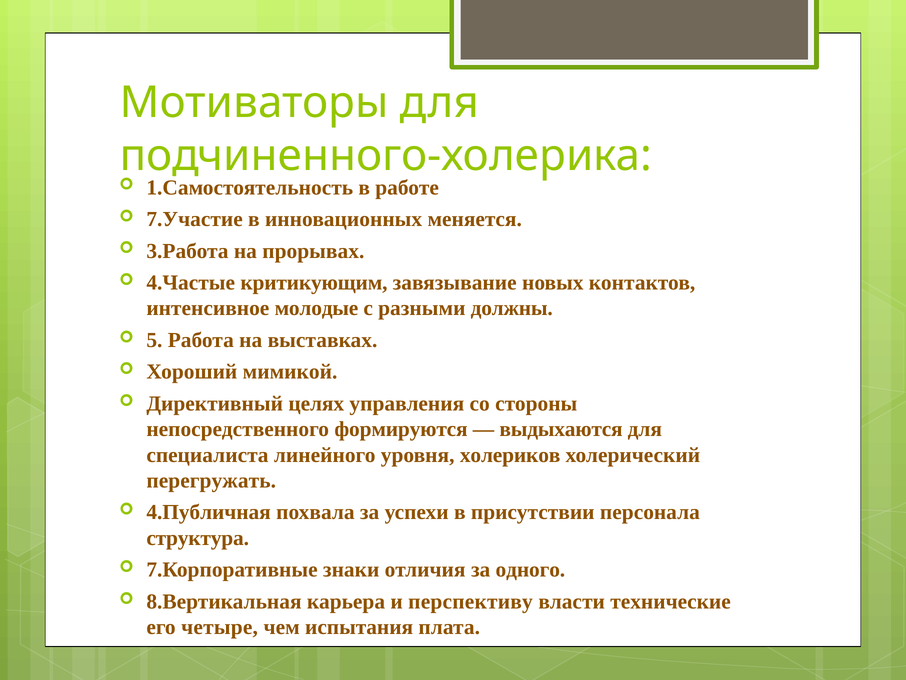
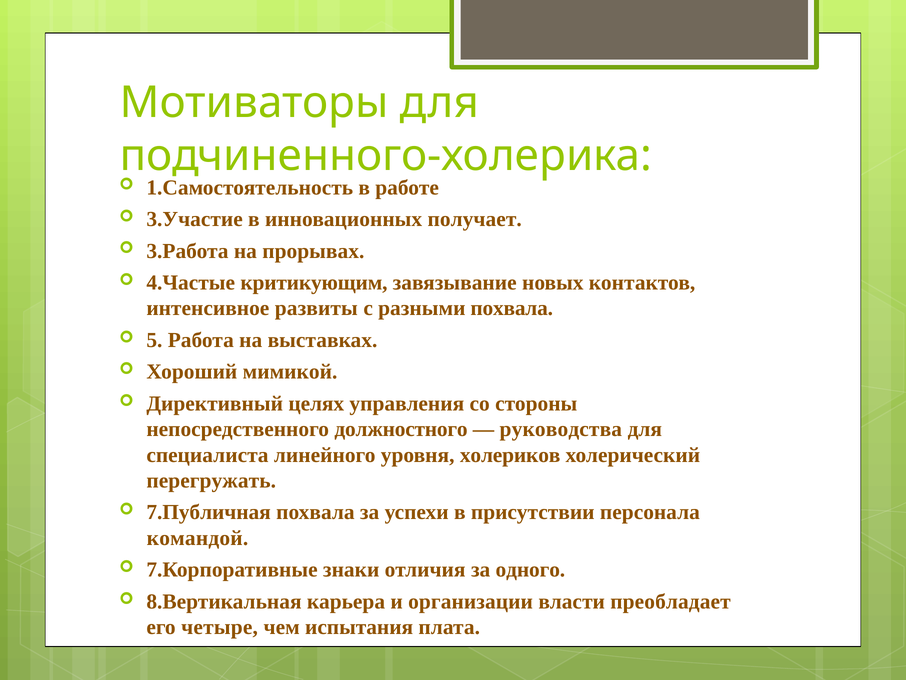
7.Участие: 7.Участие -> 3.Участие
меняется: меняется -> получает
молодые: молодые -> развиты
разными должны: должны -> похвала
формируются: формируются -> должностного
выдыхаются: выдыхаются -> руководства
4.Публичная: 4.Публичная -> 7.Публичная
структура: структура -> командой
перспективу: перспективу -> организации
технические: технические -> преобладает
